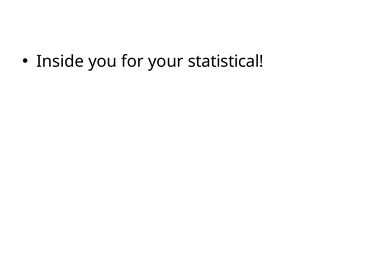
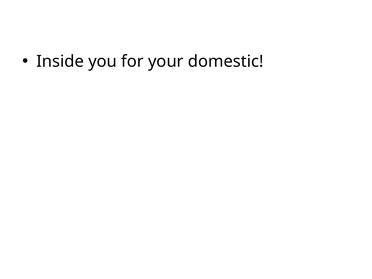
statistical: statistical -> domestic
